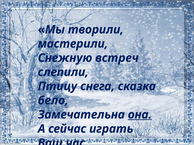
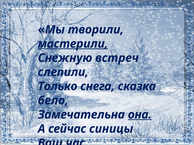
мастерили underline: none -> present
Птицу: Птицу -> Только
играть: играть -> синицы
